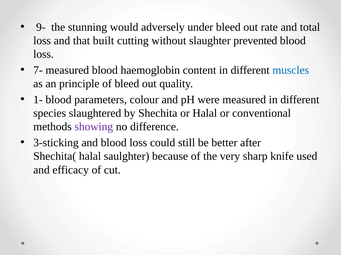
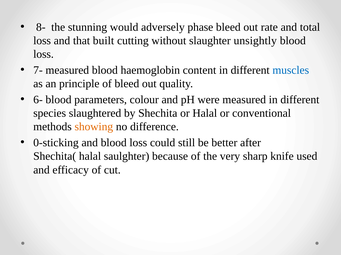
9-: 9- -> 8-
under: under -> phase
prevented: prevented -> unsightly
1-: 1- -> 6-
showing colour: purple -> orange
3-sticking: 3-sticking -> 0-sticking
